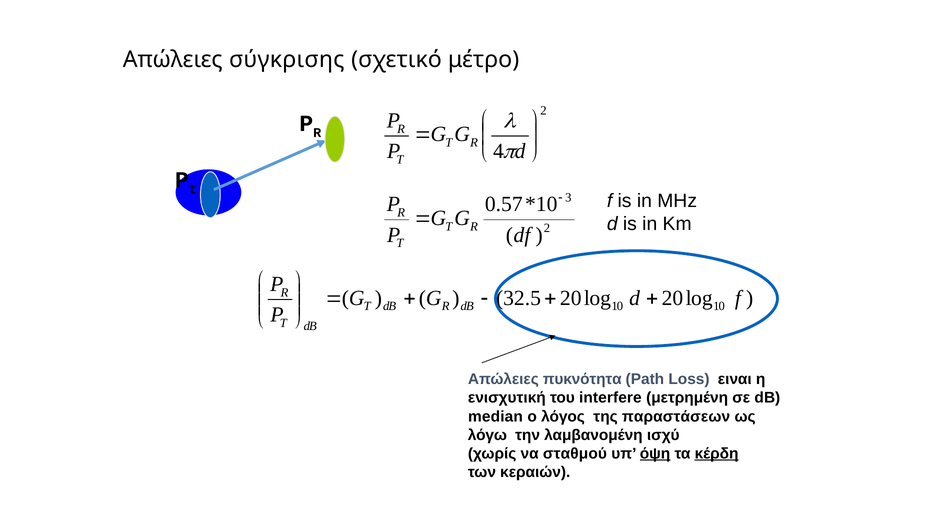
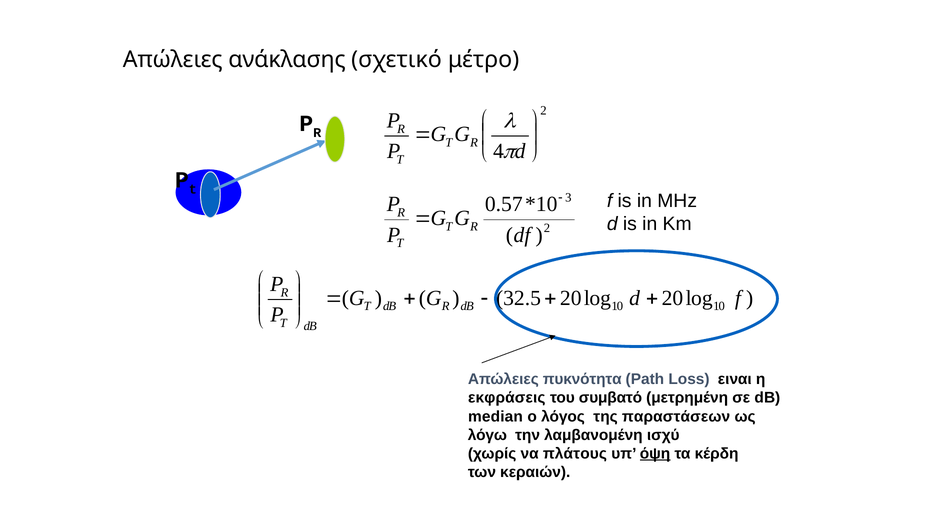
σύγκρισης: σύγκρισης -> ανάκλασης
ενισχυτική: ενισχυτική -> εκφράσεις
interfere: interfere -> συμβατό
σταθμού: σταθμού -> πλάτους
κέρδη underline: present -> none
